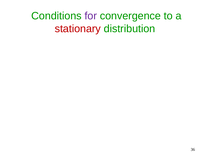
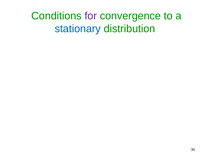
stationary colour: red -> blue
